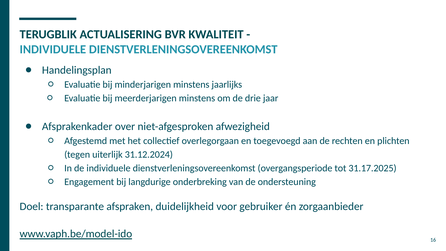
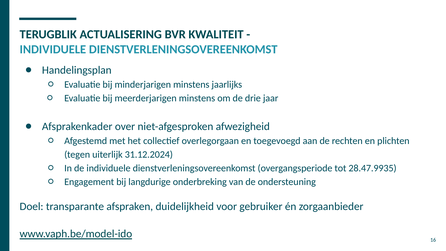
31.17.2025: 31.17.2025 -> 28.47.9935
